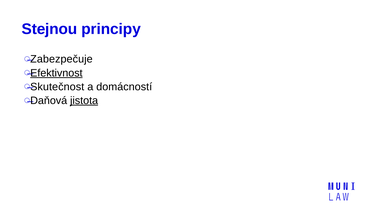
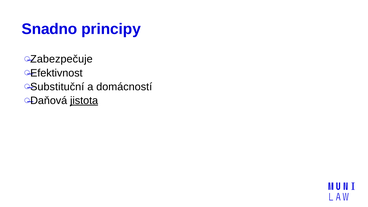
Stejnou: Stejnou -> Snadno
Efektivnost underline: present -> none
Skutečnost: Skutečnost -> Substituční
